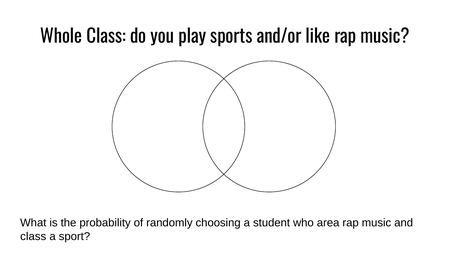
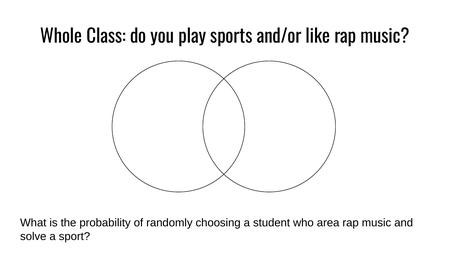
class at (33, 237): class -> solve
